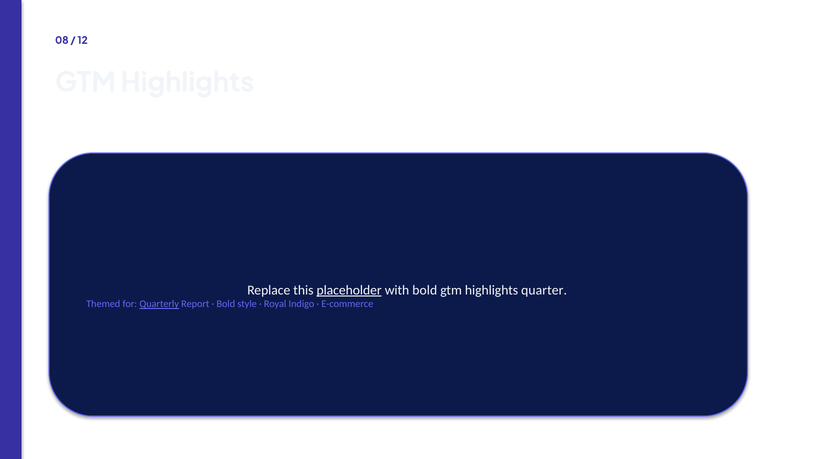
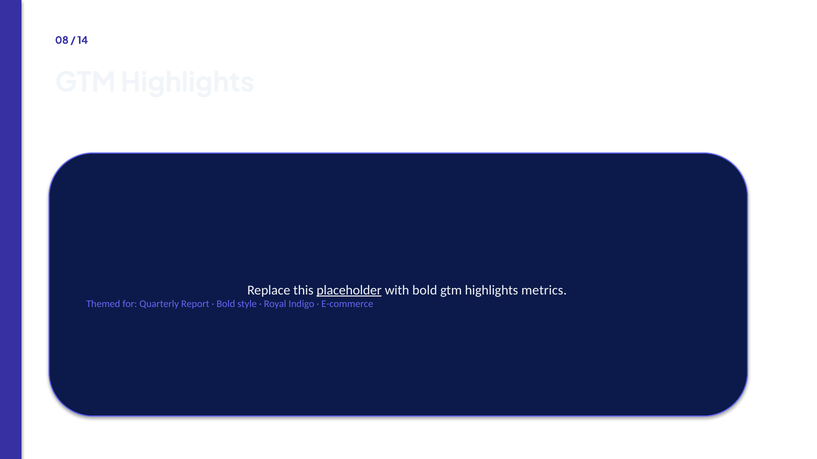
12: 12 -> 14
quarter: quarter -> metrics
Quarterly underline: present -> none
